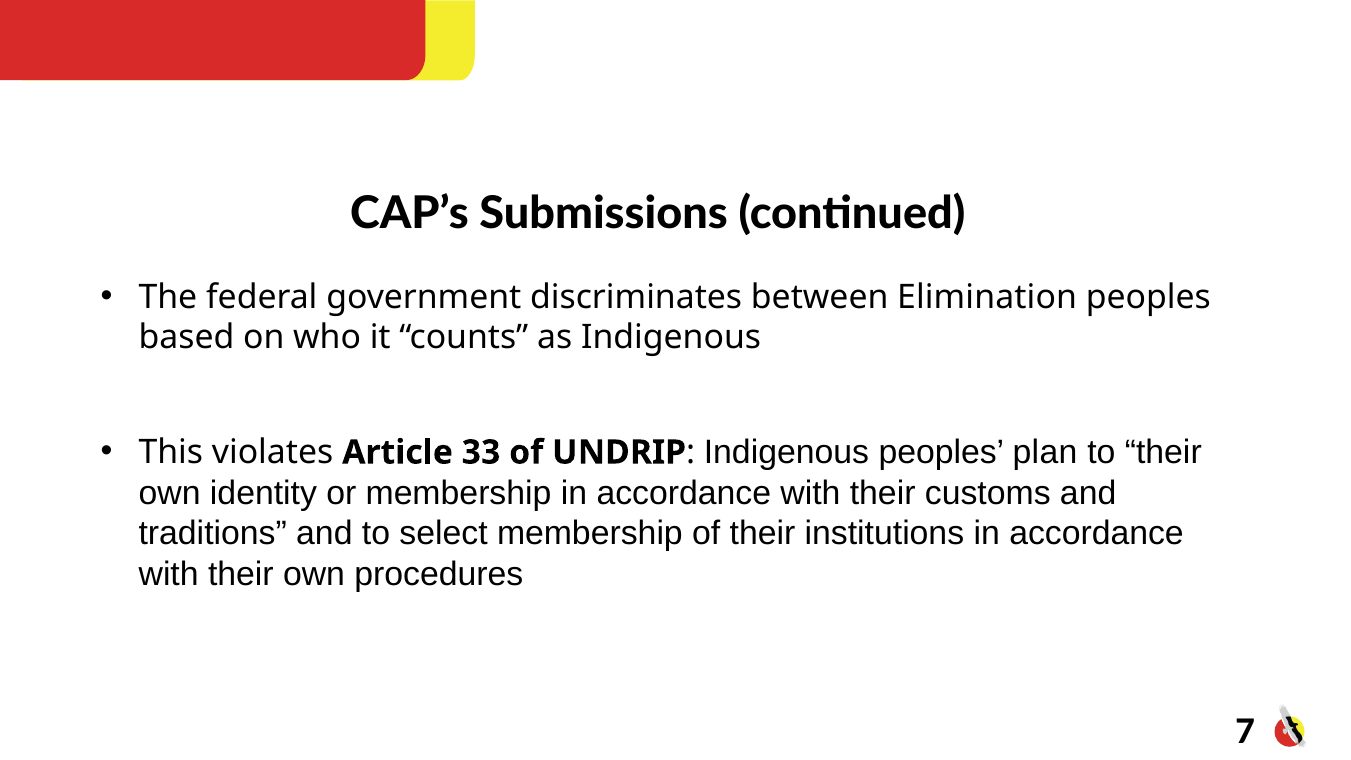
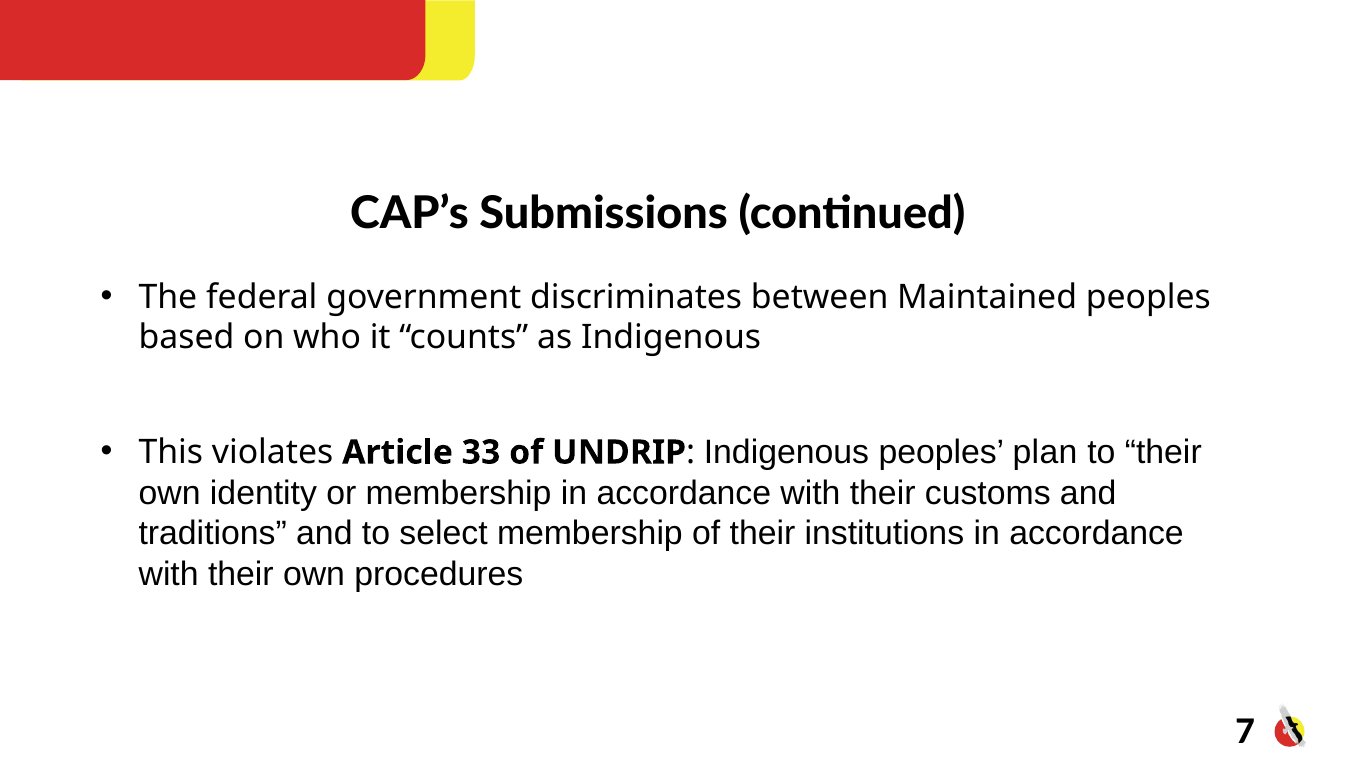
Elimination: Elimination -> Maintained
